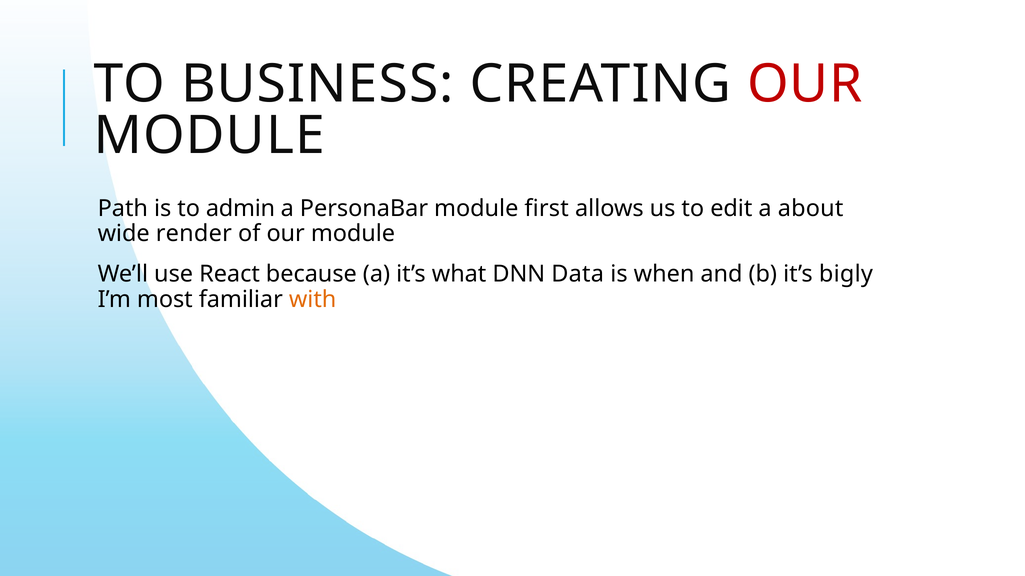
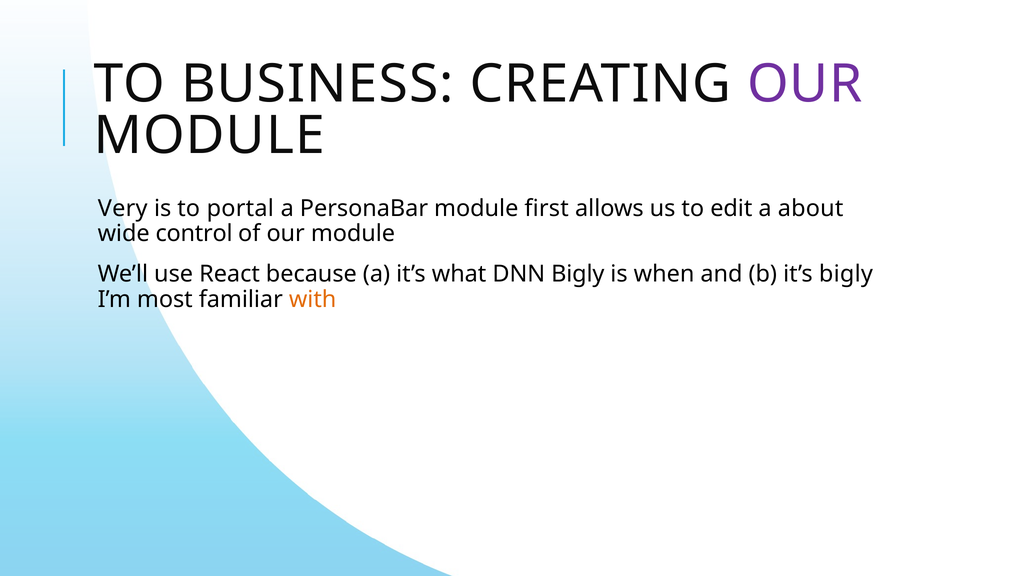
OUR at (805, 84) colour: red -> purple
Path: Path -> Very
admin: admin -> portal
render: render -> control
DNN Data: Data -> Bigly
